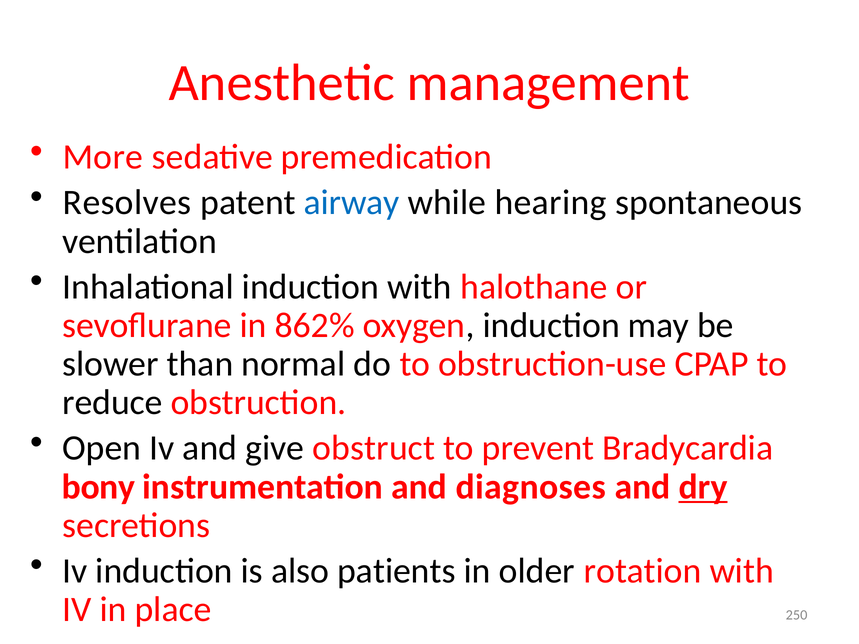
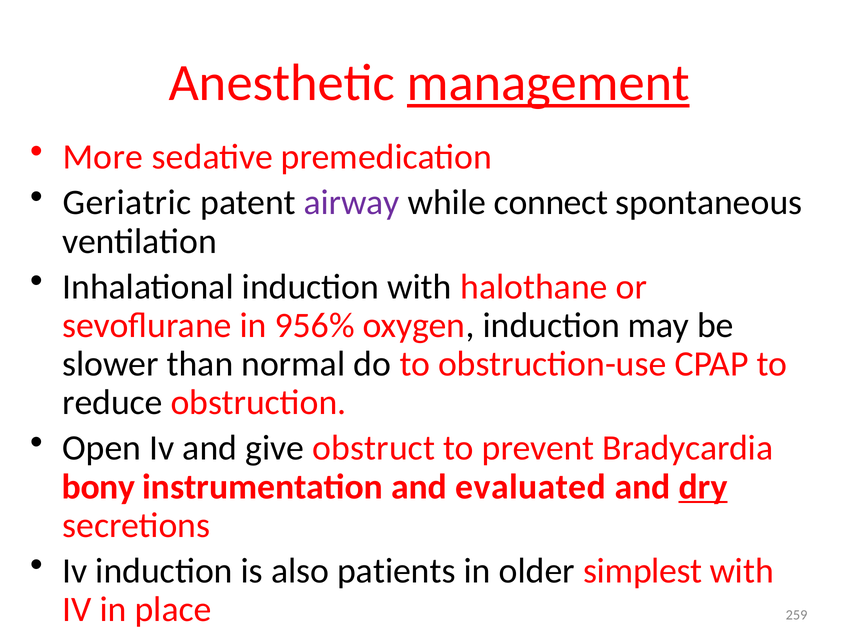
management underline: none -> present
Resolves: Resolves -> Geriatric
airway colour: blue -> purple
hearing: hearing -> connect
862%: 862% -> 956%
diagnoses: diagnoses -> evaluated
rotation: rotation -> simplest
250: 250 -> 259
